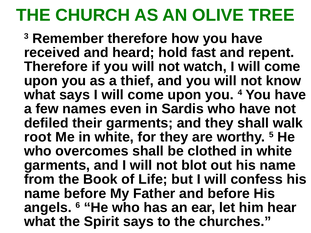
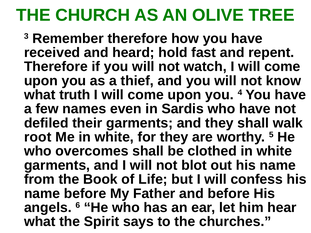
what says: says -> truth
